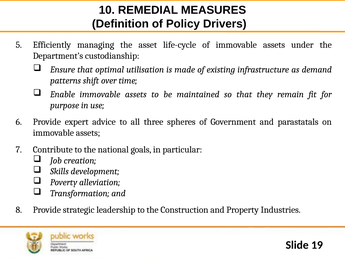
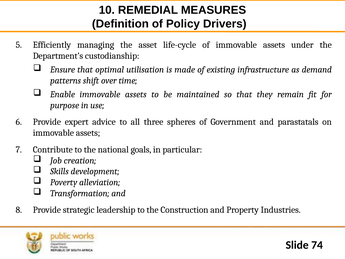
19: 19 -> 74
